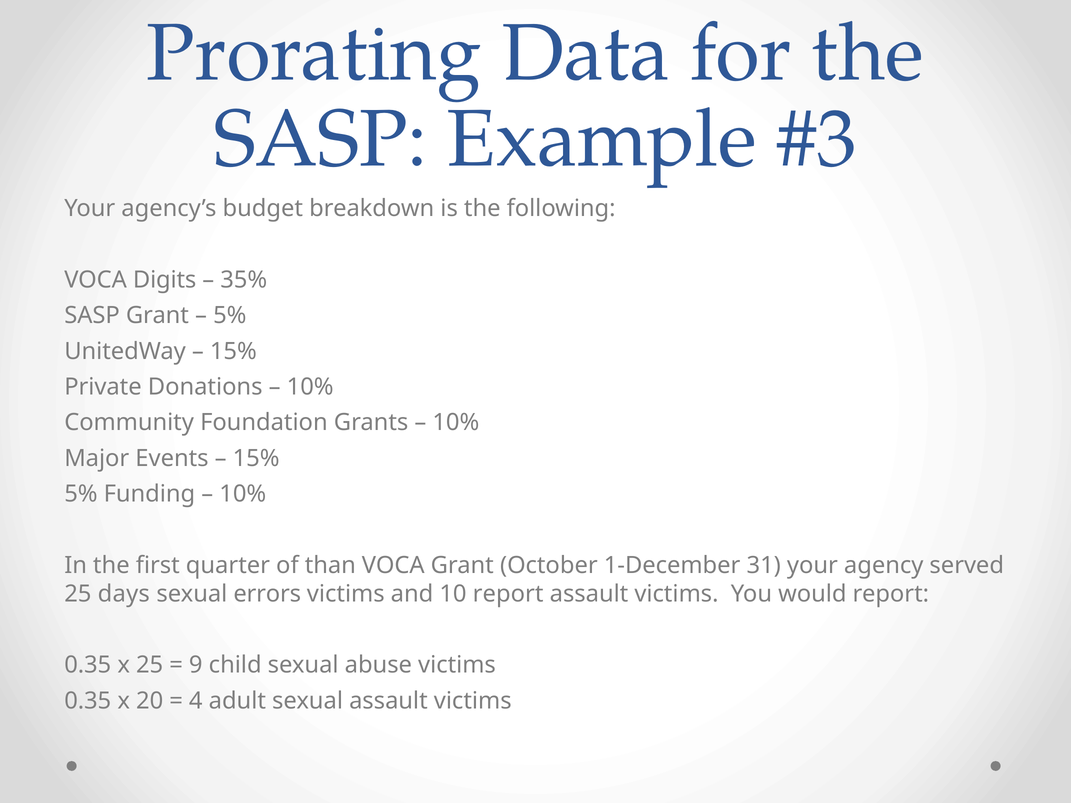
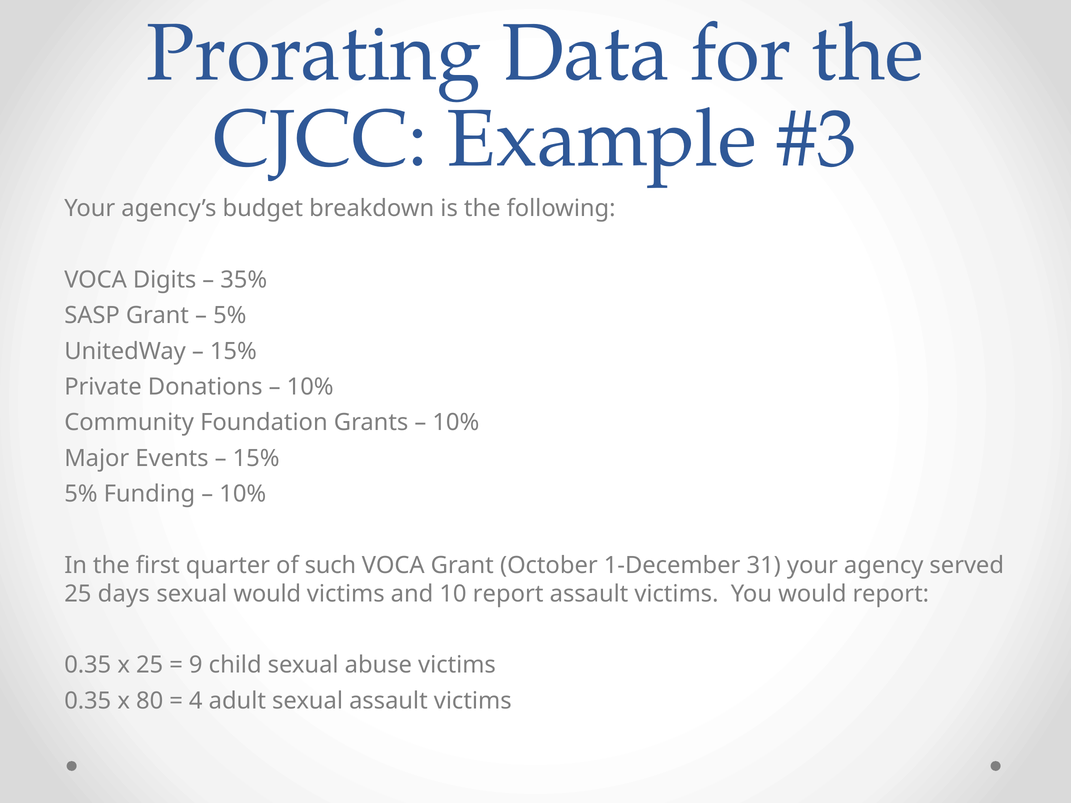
SASP at (320, 139): SASP -> CJCC
than: than -> such
sexual errors: errors -> would
20: 20 -> 80
